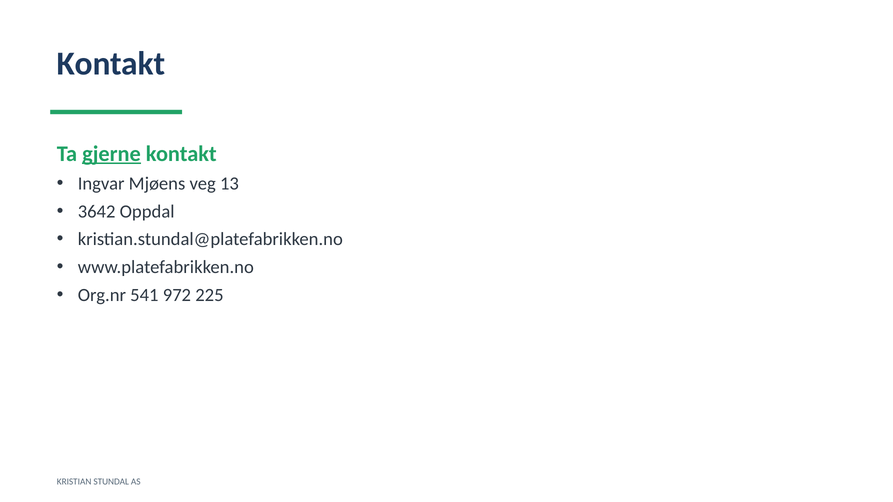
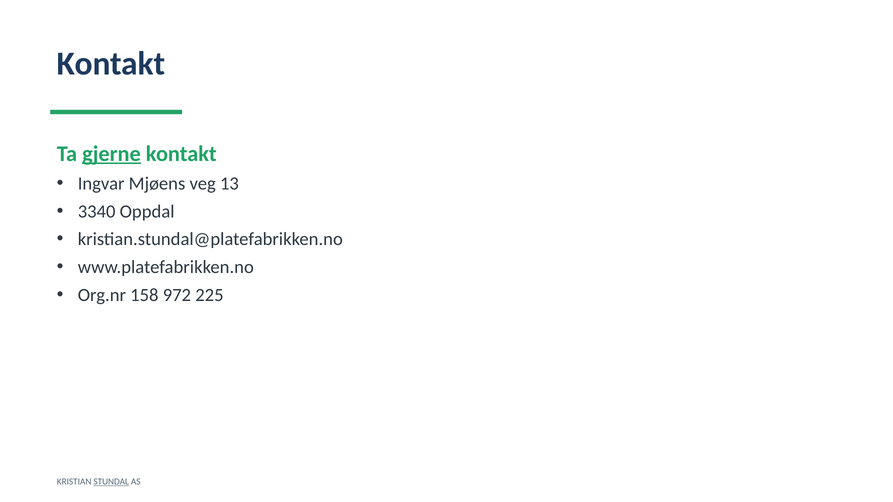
3642: 3642 -> 3340
541: 541 -> 158
STUNDAL underline: none -> present
